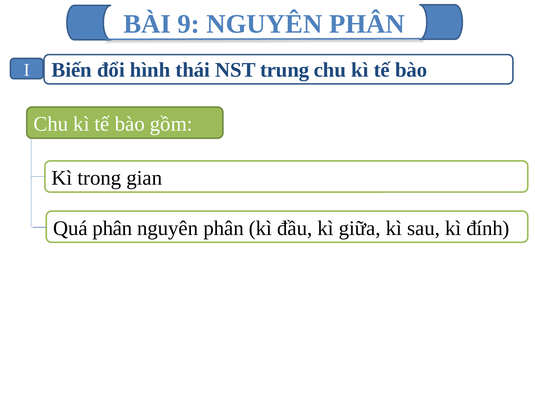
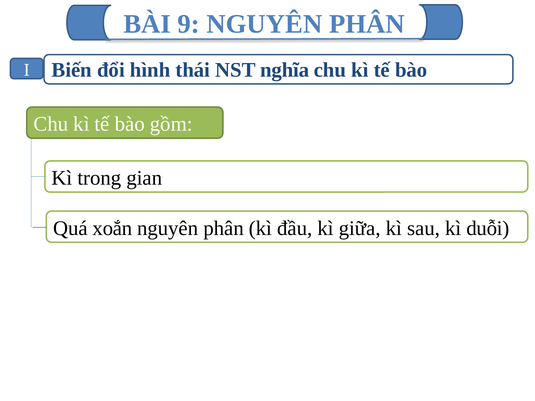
trung: trung -> nghĩa
Quá phân: phân -> xoắn
đính: đính -> duỗi
